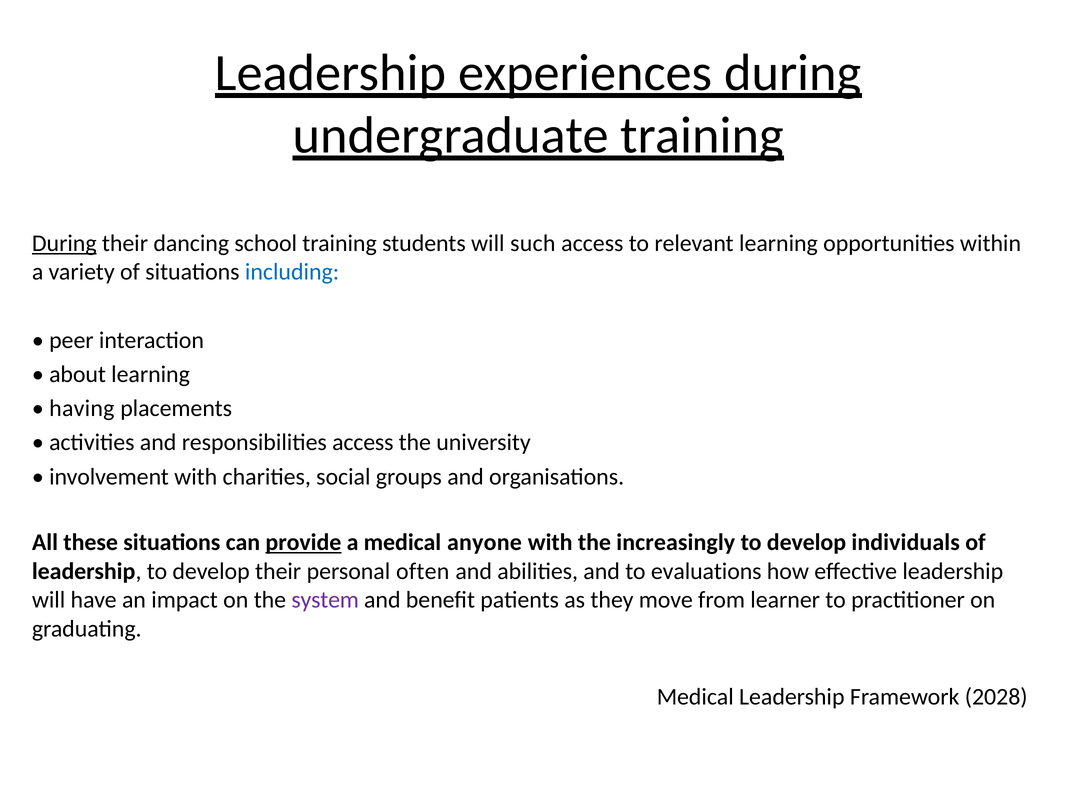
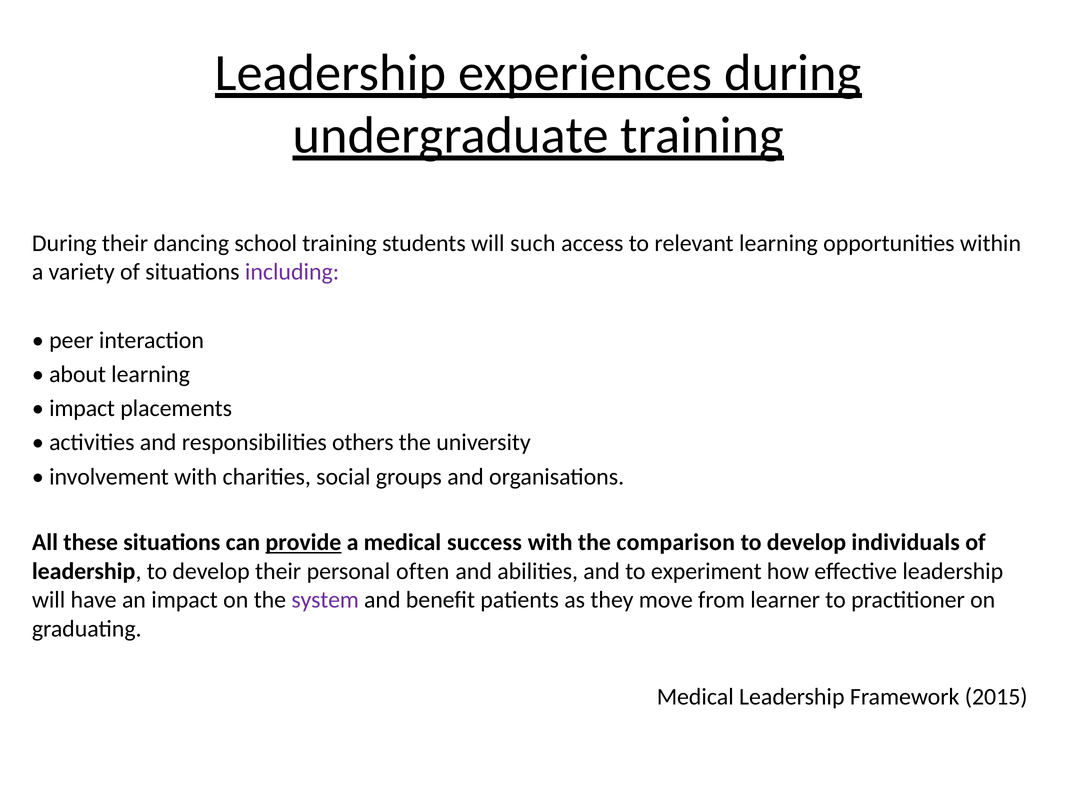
During at (64, 243) underline: present -> none
including colour: blue -> purple
having at (82, 408): having -> impact
responsibilities access: access -> others
anyone: anyone -> success
increasingly: increasingly -> comparison
evaluations: evaluations -> experiment
2028: 2028 -> 2015
